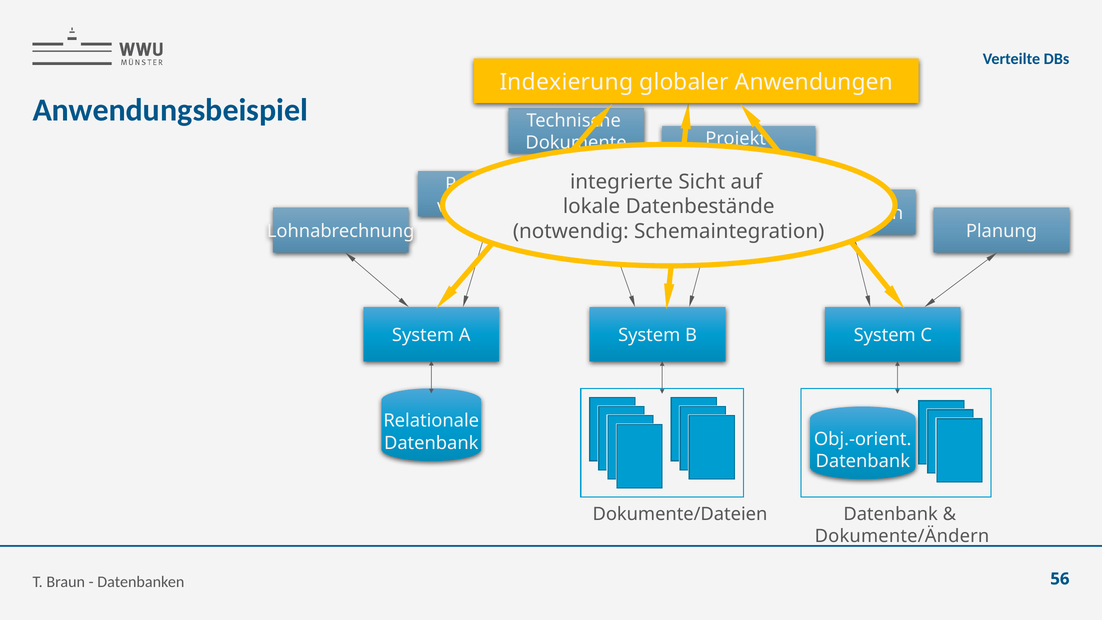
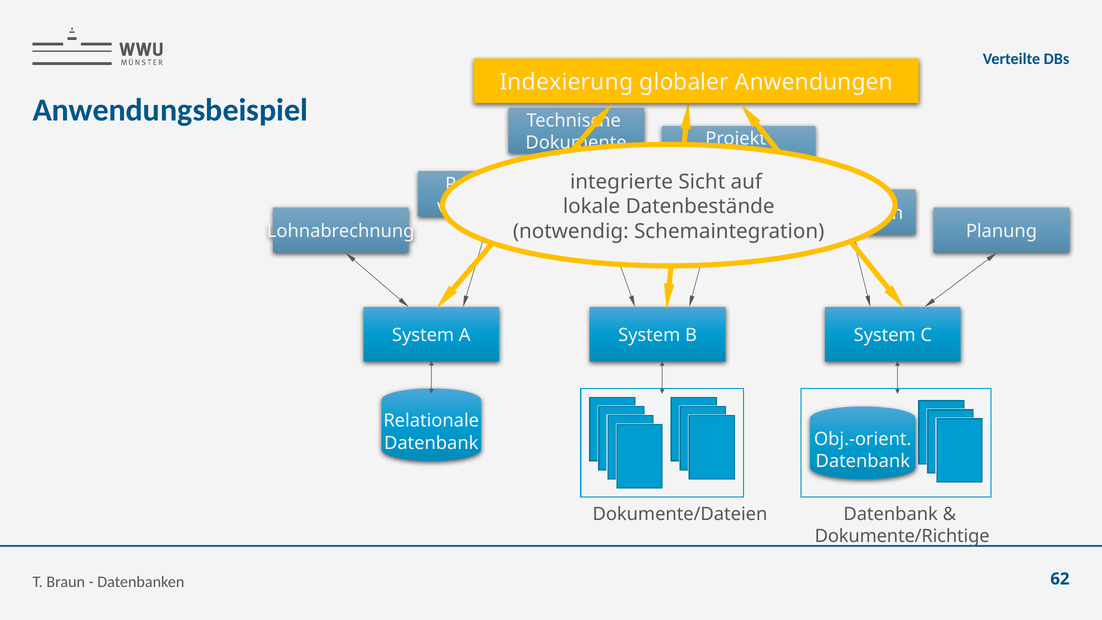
Dokumente/Ändern: Dokumente/Ändern -> Dokumente/Richtige
56: 56 -> 62
